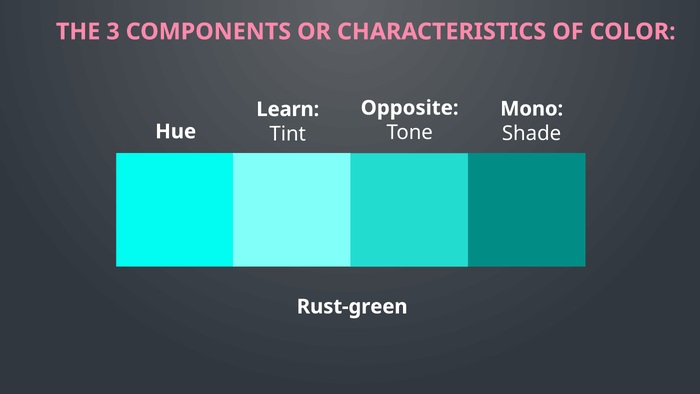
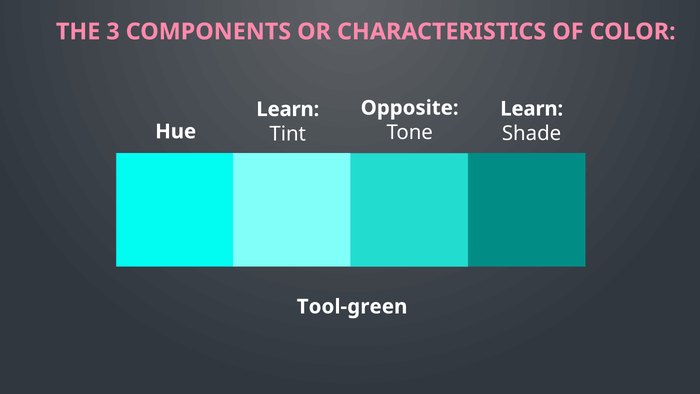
Mono at (532, 109): Mono -> Learn
Rust-green: Rust-green -> Tool-green
